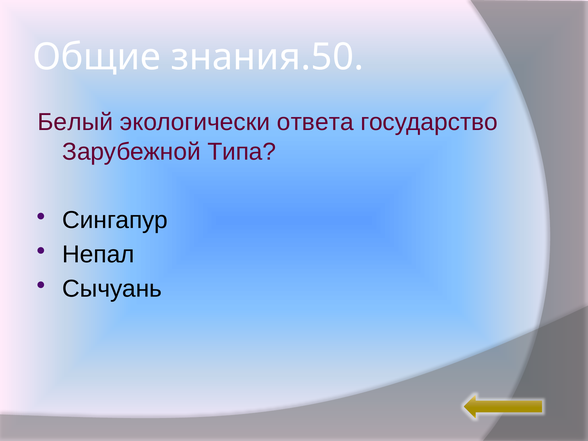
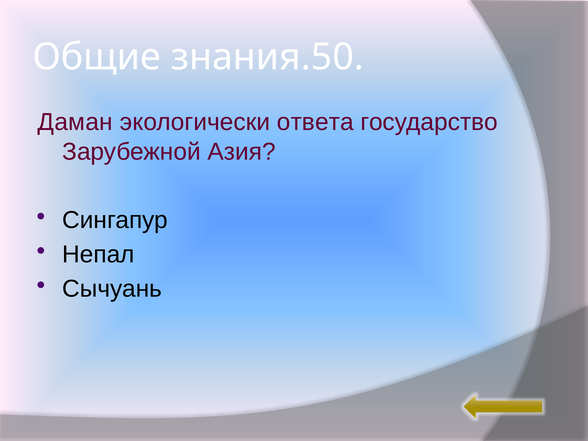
Белый: Белый -> Даман
Типа: Типа -> Азия
